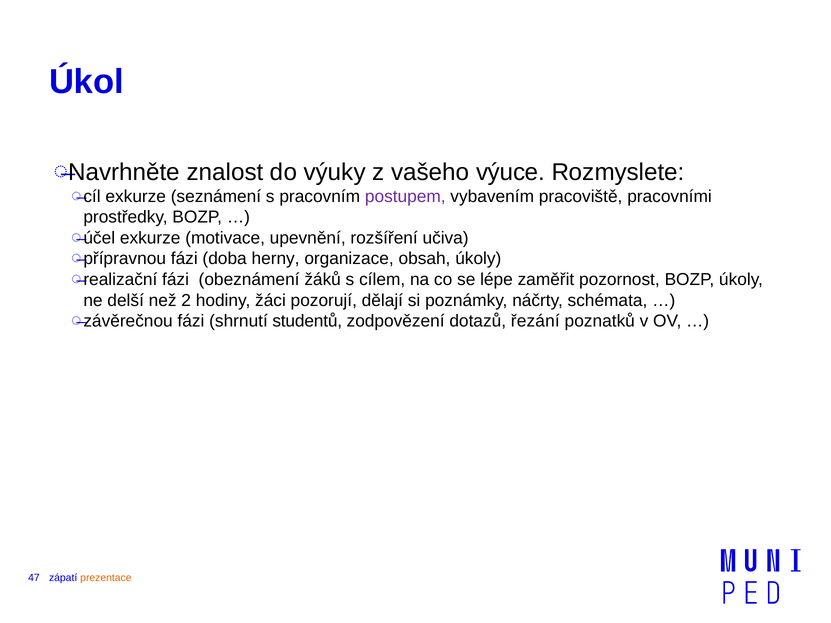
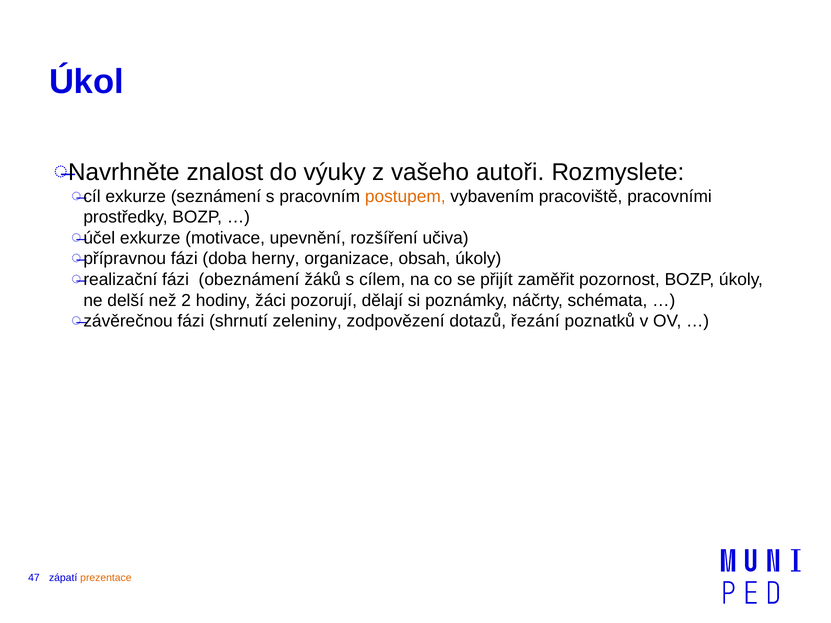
výuce: výuce -> autoři
postupem colour: purple -> orange
lépe: lépe -> přijít
studentů: studentů -> zeleniny
